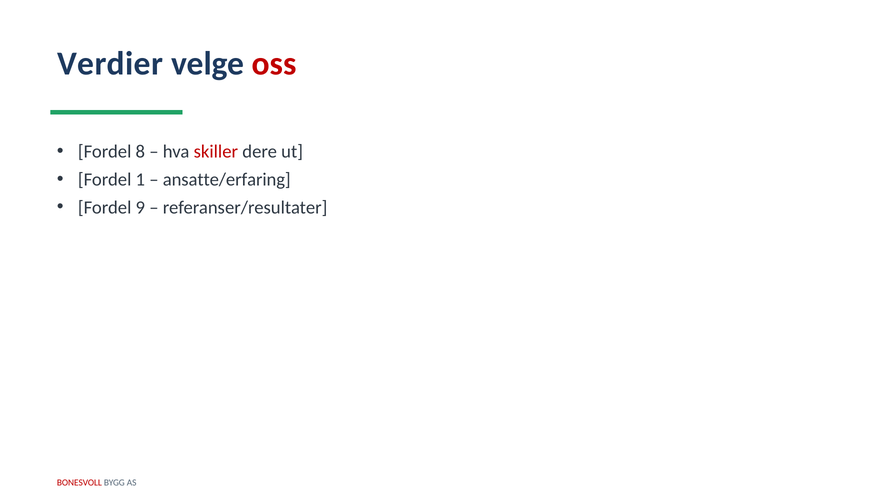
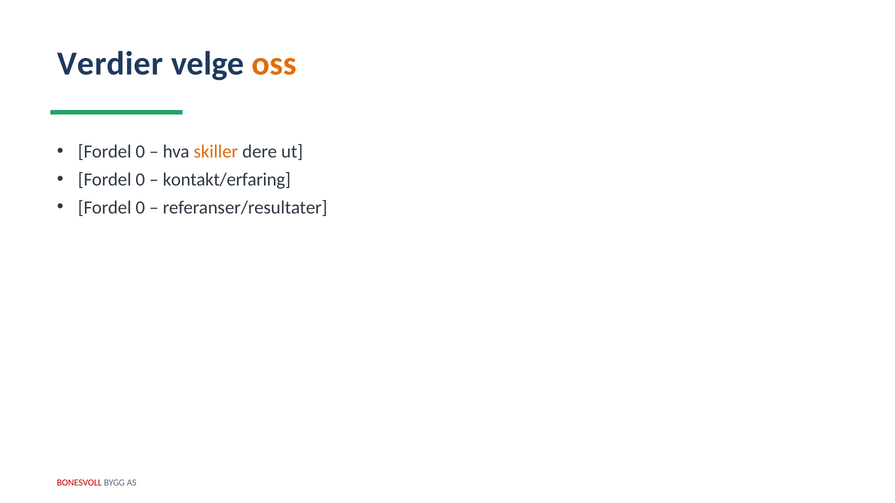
oss colour: red -> orange
8 at (140, 152): 8 -> 0
skiller colour: red -> orange
1 at (140, 180): 1 -> 0
ansatte/erfaring: ansatte/erfaring -> kontakt/erfaring
9 at (140, 208): 9 -> 0
